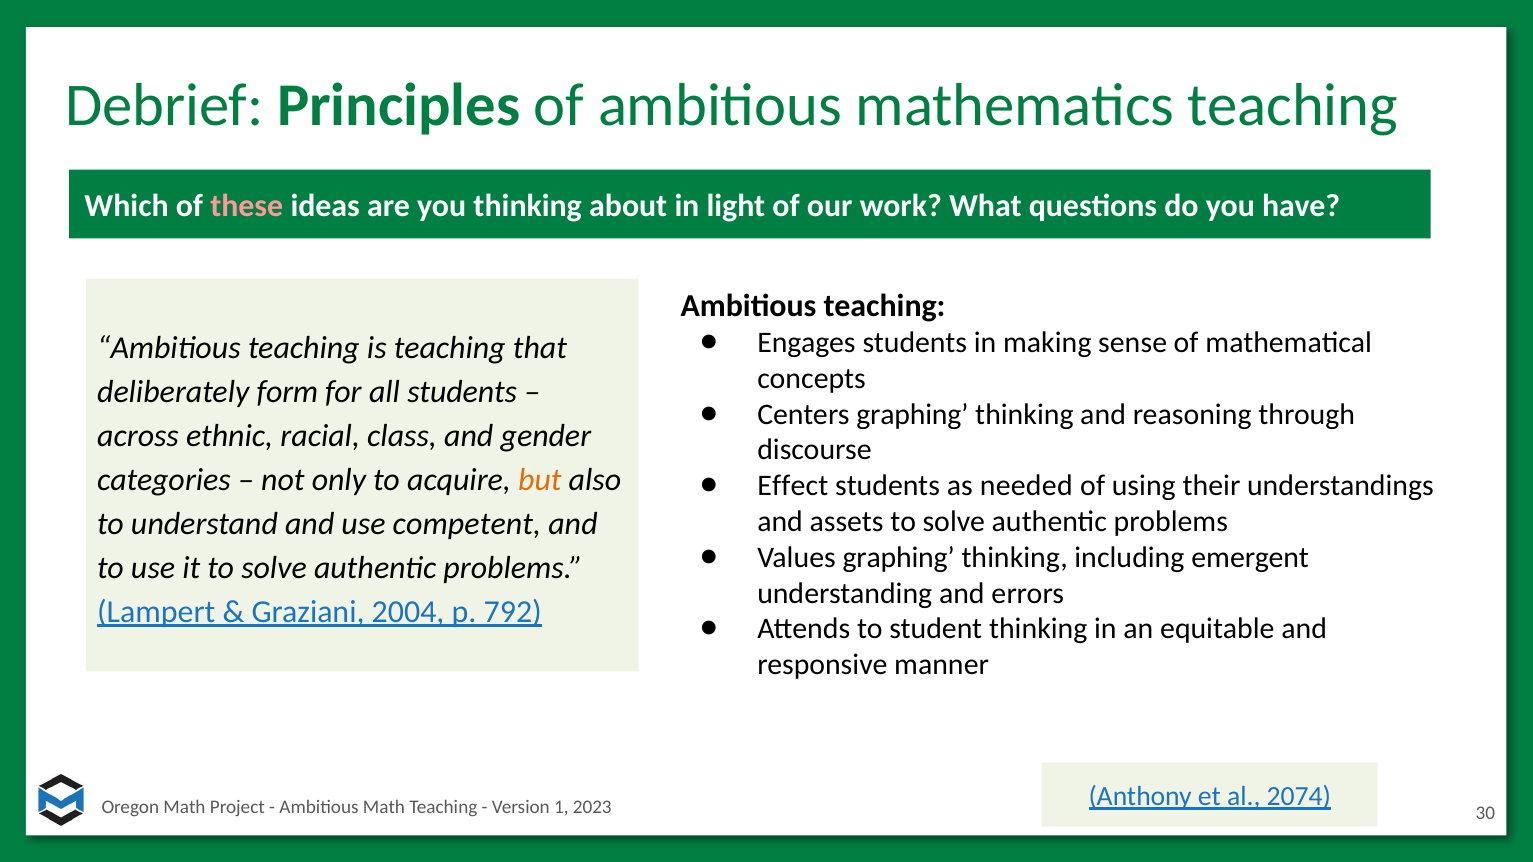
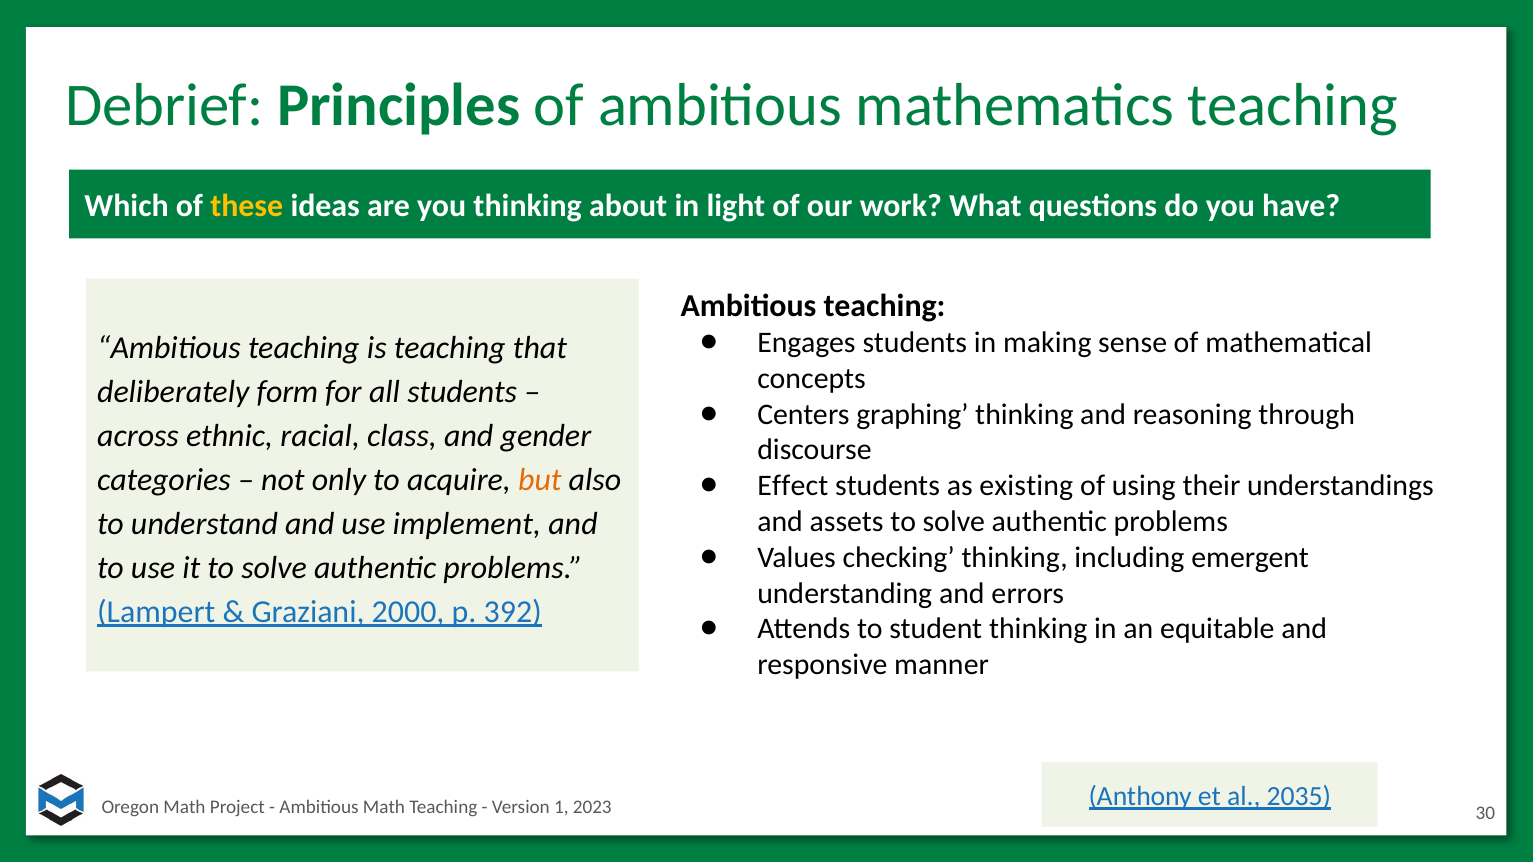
these colour: pink -> yellow
needed: needed -> existing
competent: competent -> implement
Values graphing: graphing -> checking
2004: 2004 -> 2000
792: 792 -> 392
2074: 2074 -> 2035
